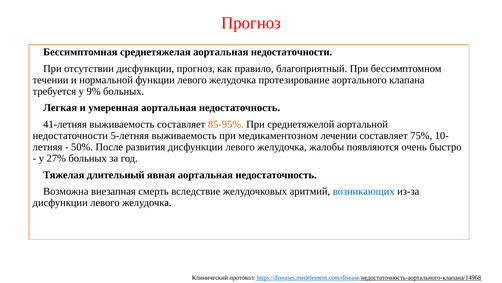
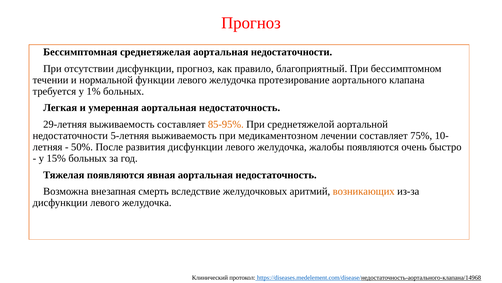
9%: 9% -> 1%
41-летняя: 41-летняя -> 29-летняя
27%: 27% -> 15%
Тяжелая длительный: длительный -> появляются
возникающих colour: blue -> orange
